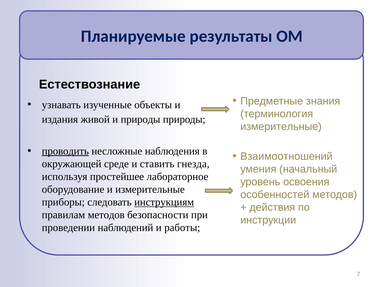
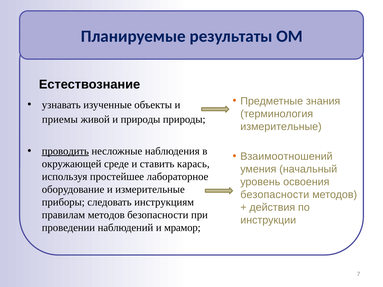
издания: издания -> приемы
гнезда: гнезда -> карась
особенностей at (275, 195): особенностей -> безопасности
инструкциям underline: present -> none
работы: работы -> мрамор
